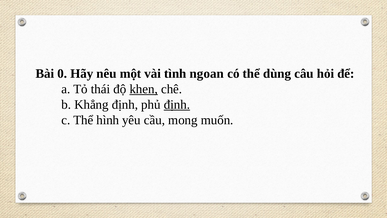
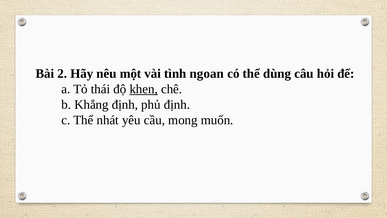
0: 0 -> 2
định at (177, 105) underline: present -> none
hình: hình -> nhát
